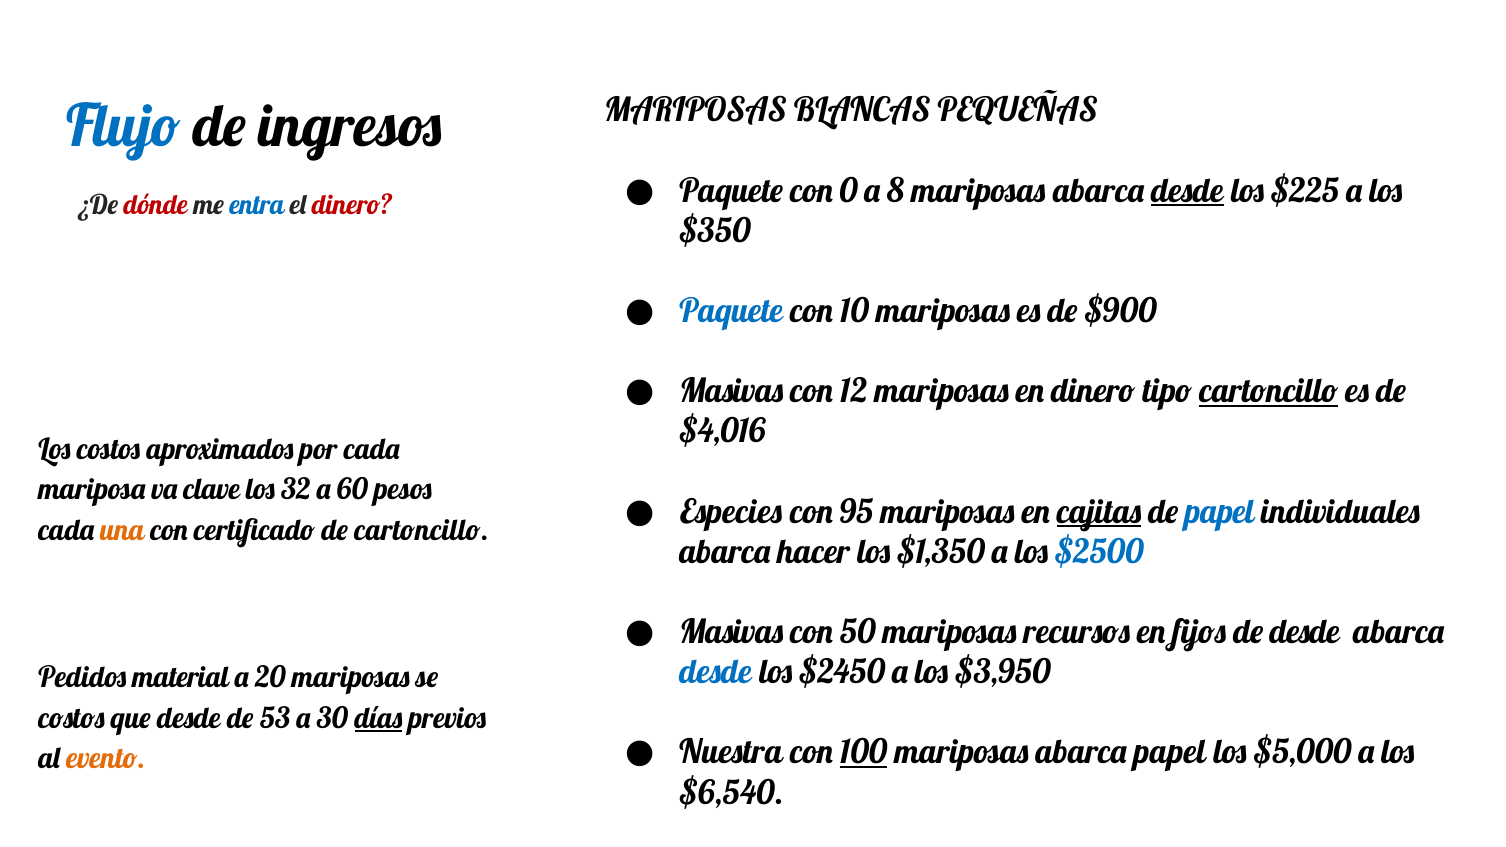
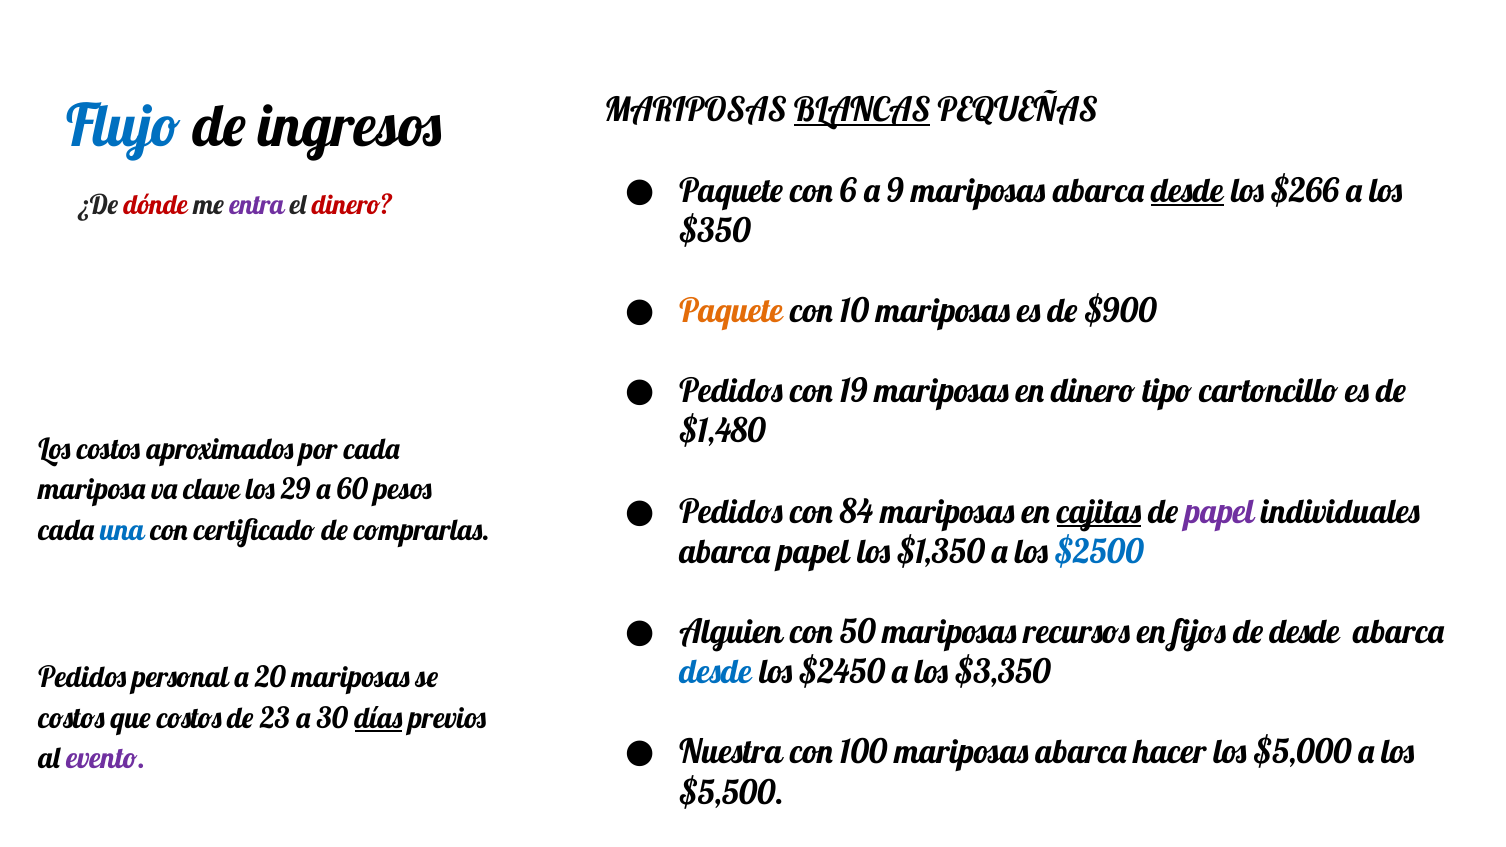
BLANCAS underline: none -> present
0: 0 -> 6
8: 8 -> 9
$225: $225 -> $266
entra colour: blue -> purple
Paquete at (731, 311) colour: blue -> orange
Masivas at (731, 392): Masivas -> Pedidos
12: 12 -> 19
cartoncillo at (1269, 392) underline: present -> none
$4,016: $4,016 -> $1,480
32: 32 -> 29
Especies at (731, 512): Especies -> Pedidos
95: 95 -> 84
papel at (1220, 512) colour: blue -> purple
una colour: orange -> blue
de cartoncillo: cartoncillo -> comprarlas
abarca hacer: hacer -> papel
Masivas at (731, 633): Masivas -> Alguien
$3,950: $3,950 -> $3,350
material: material -> personal
que desde: desde -> costos
53: 53 -> 23
100 underline: present -> none
abarca papel: papel -> hacer
evento colour: orange -> purple
$6,540: $6,540 -> $5,500
